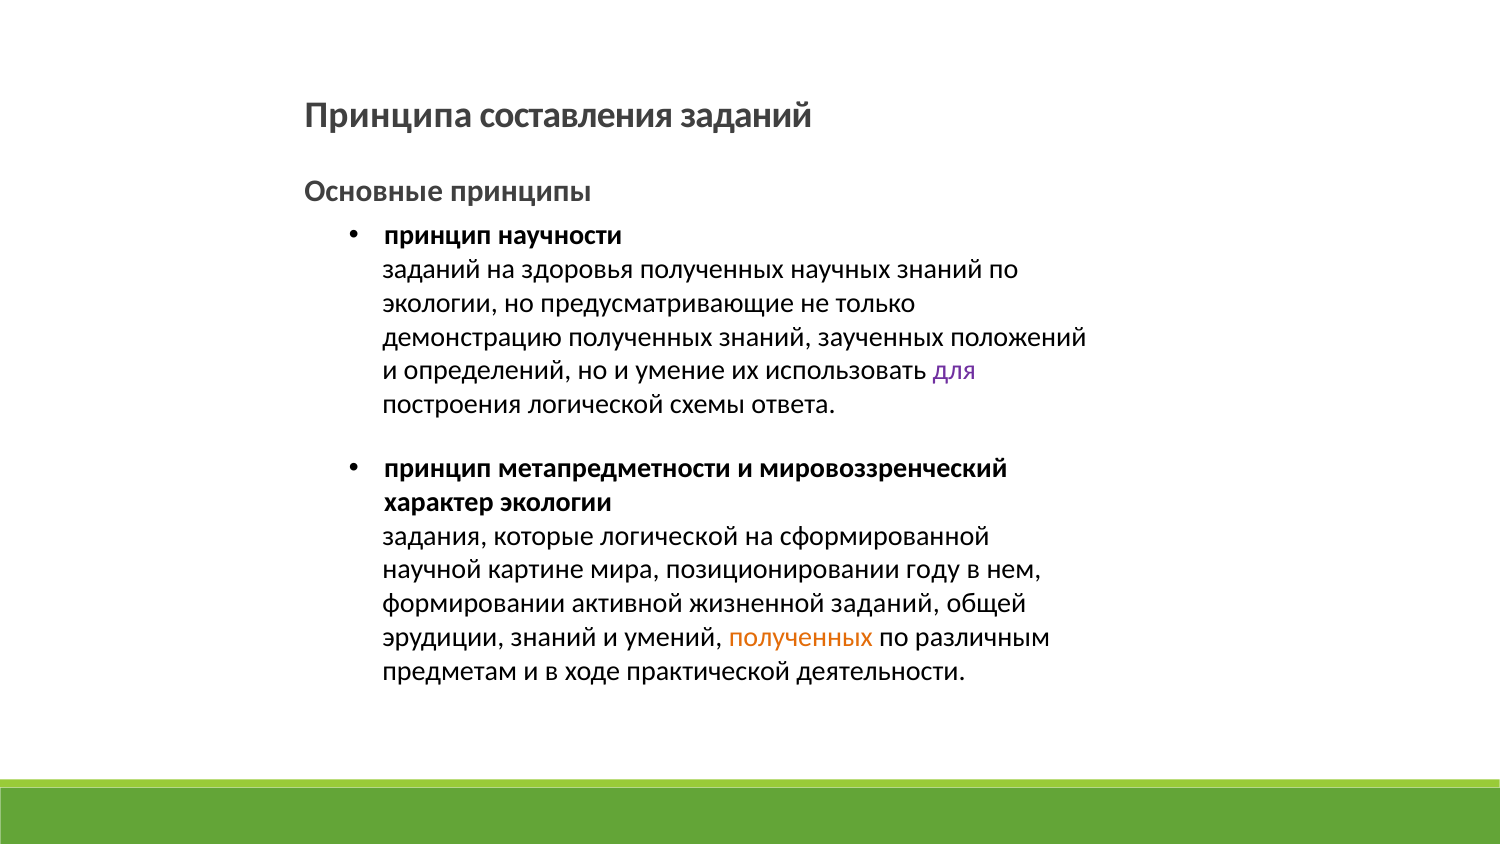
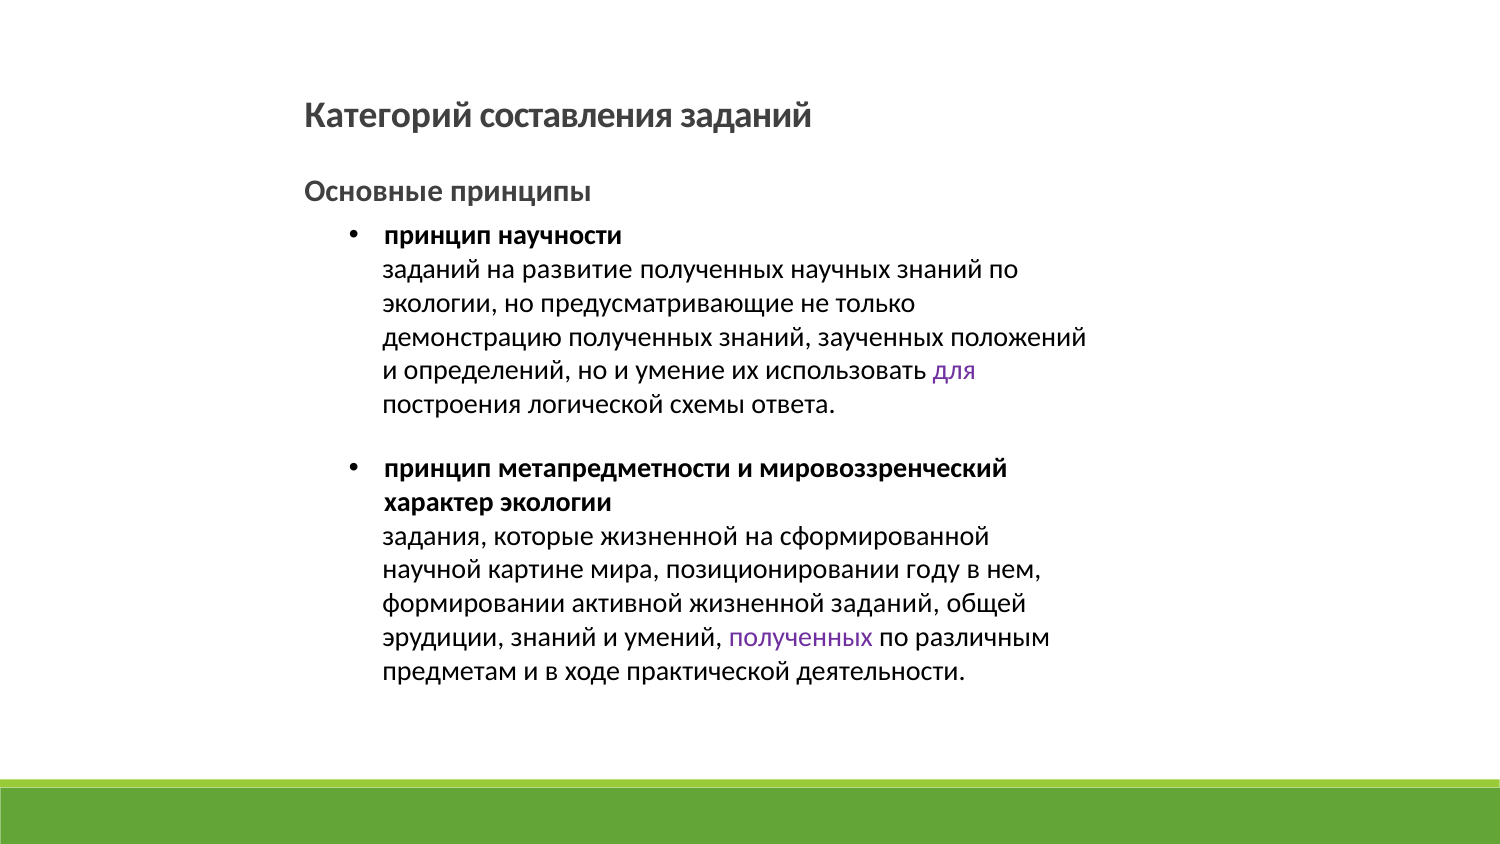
Принципа: Принципа -> Категорий
здоровья: здоровья -> развитие
которые логической: логической -> жизненной
полученных at (801, 637) colour: orange -> purple
